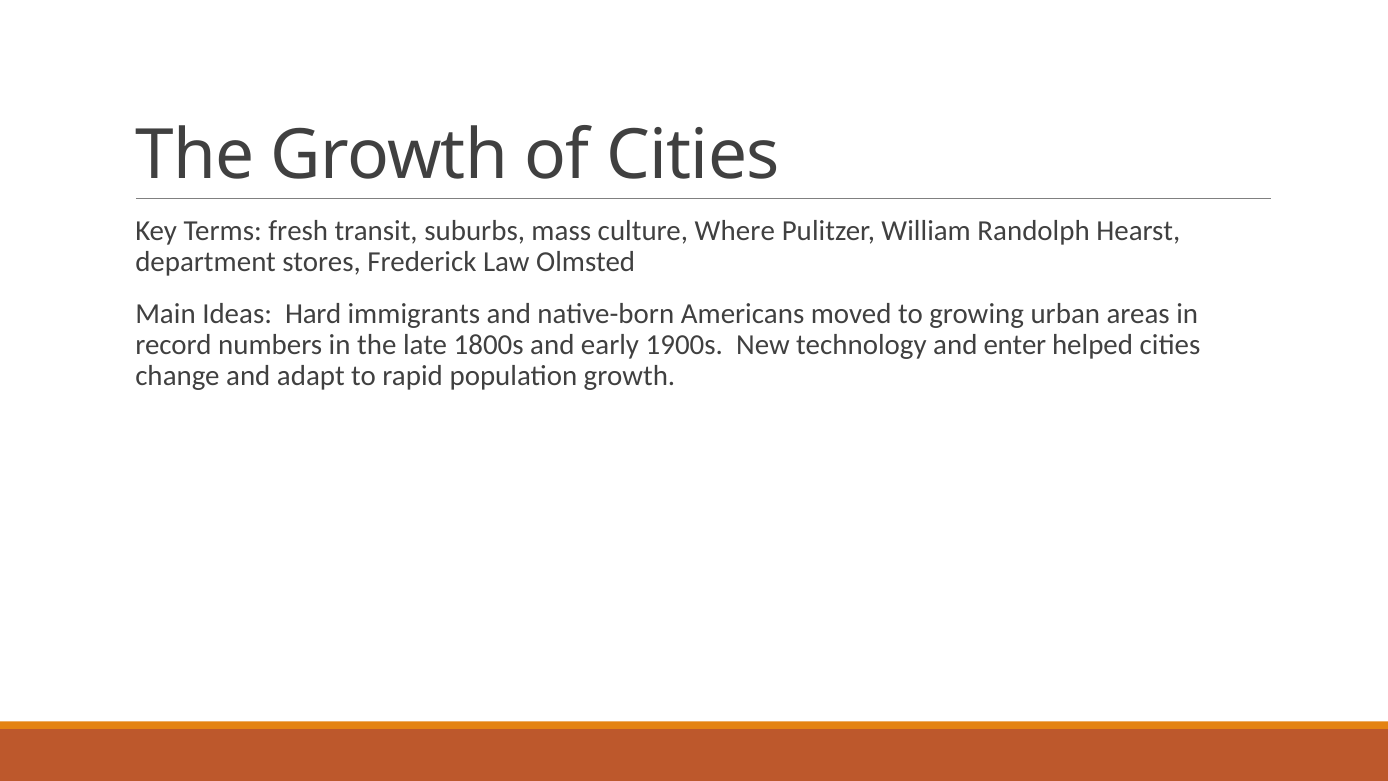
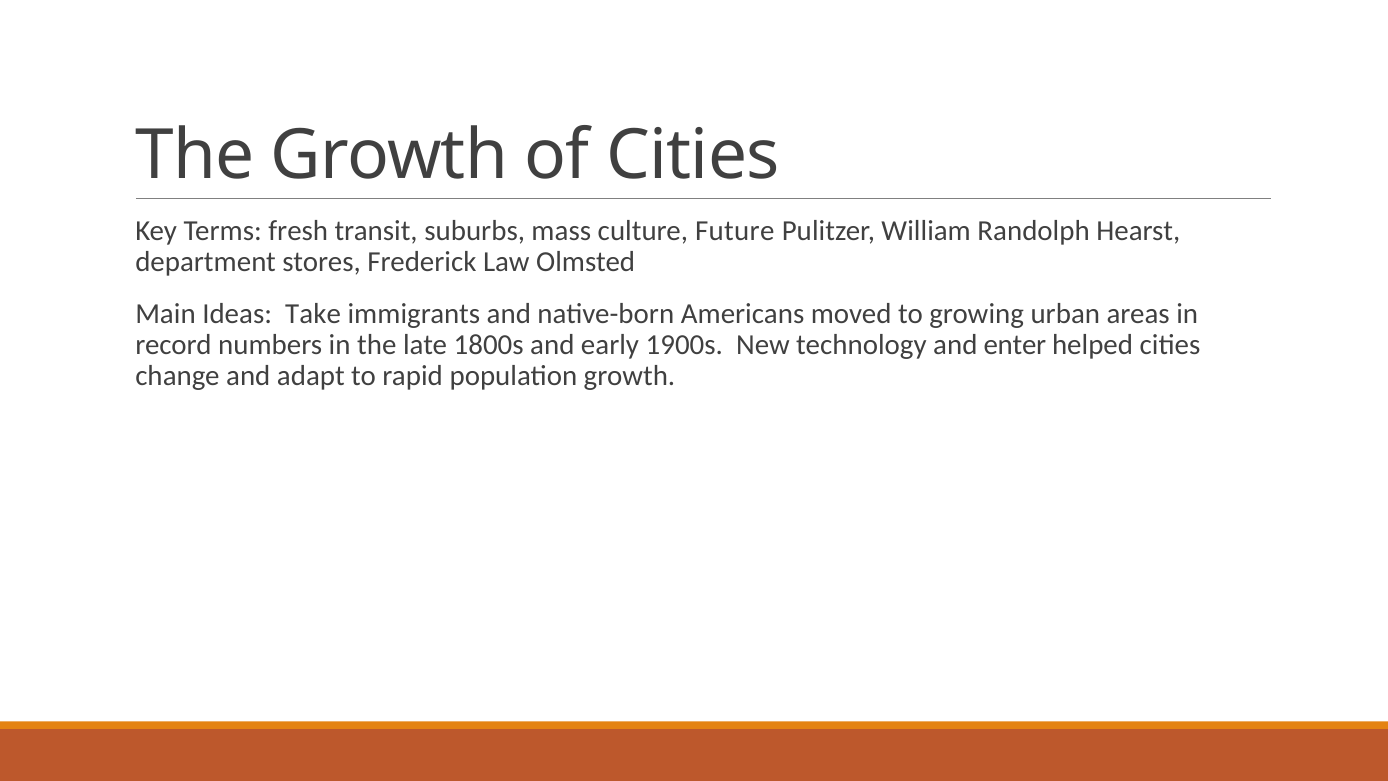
Where: Where -> Future
Hard: Hard -> Take
